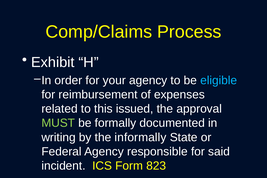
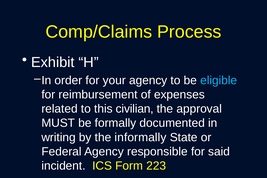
issued: issued -> civilian
MUST colour: light green -> white
823: 823 -> 223
